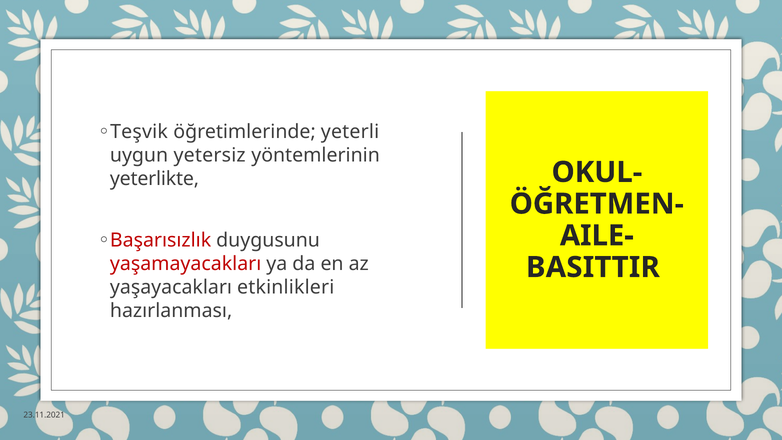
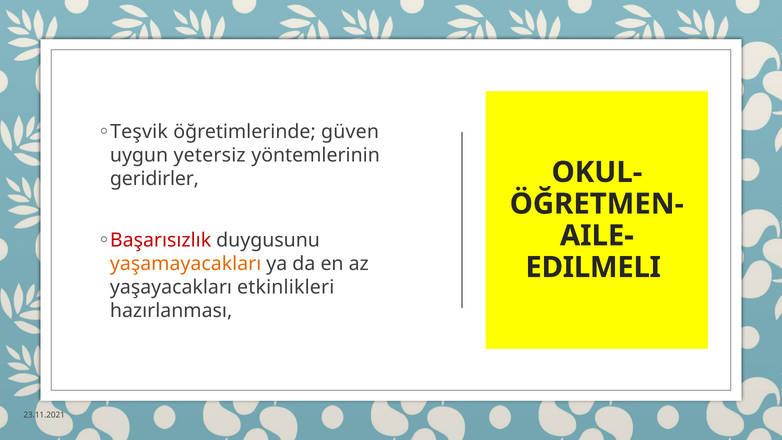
yeterli: yeterli -> güven
yeterlikte: yeterlikte -> geridirler
yaşamayacakları colour: red -> orange
BASITTIR: BASITTIR -> EDILMELI
